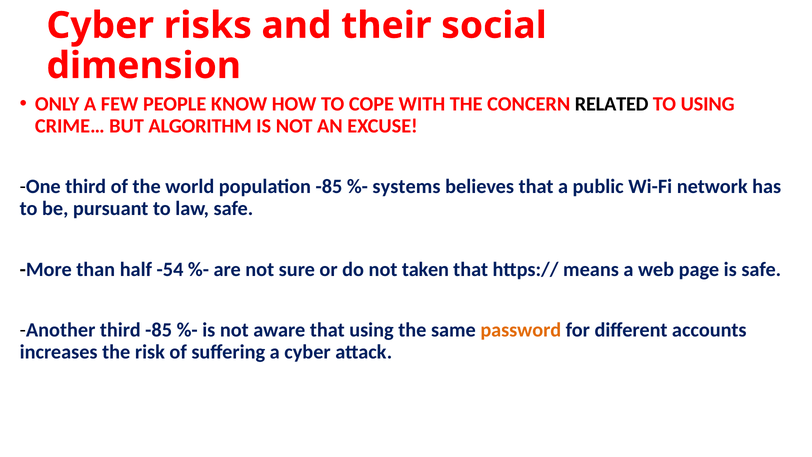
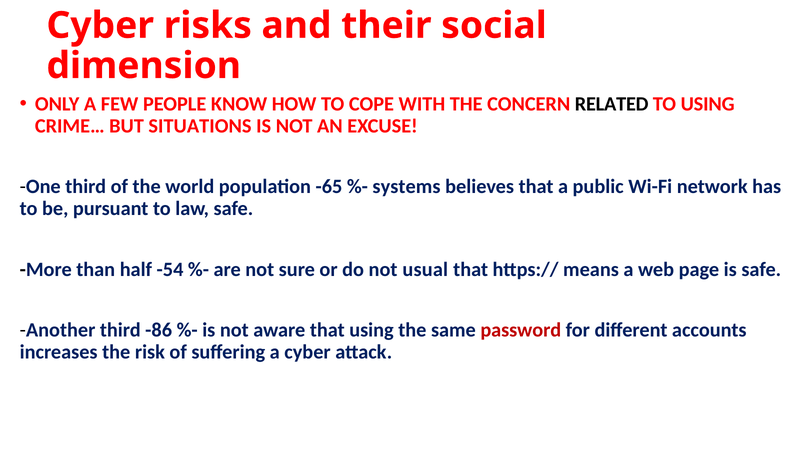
ALGORITHM: ALGORITHM -> SITUATIONS
population -85: -85 -> -65
taken: taken -> usual
third -85: -85 -> -86
password colour: orange -> red
